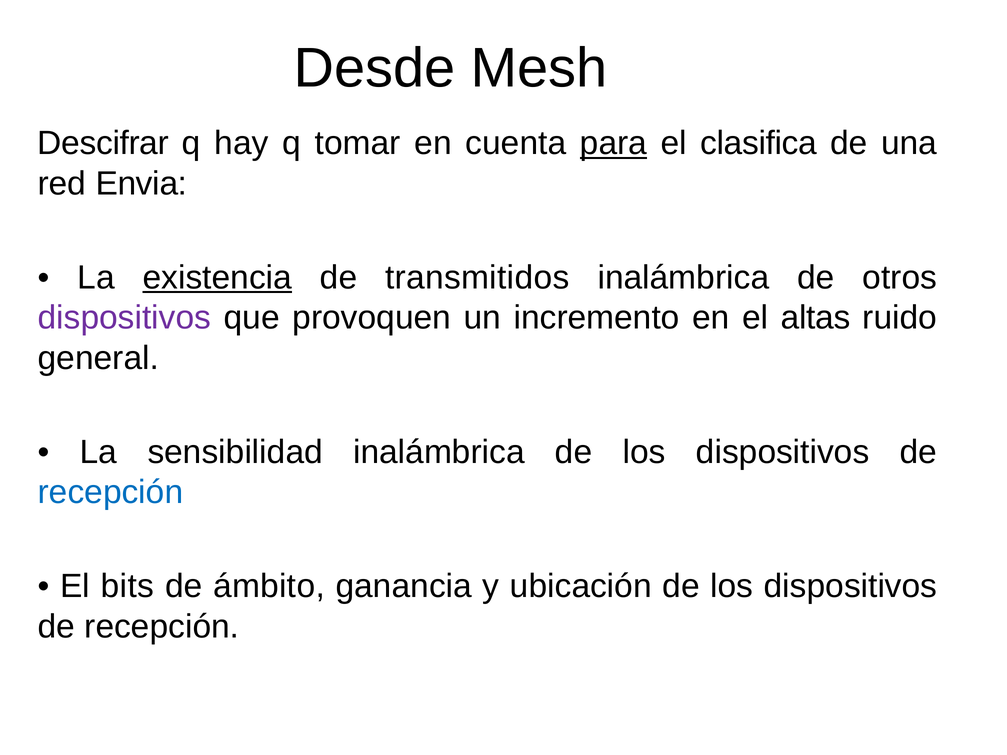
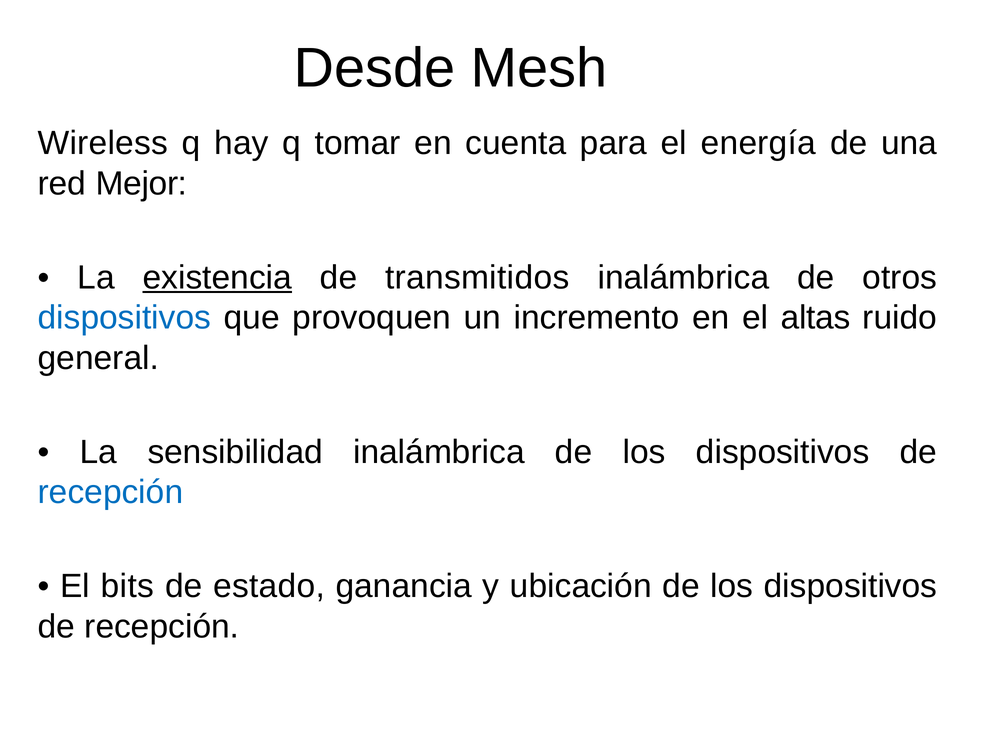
Descifrar: Descifrar -> Wireless
para underline: present -> none
clasifica: clasifica -> energía
Envia: Envia -> Mejor
dispositivos at (124, 318) colour: purple -> blue
ámbito: ámbito -> estado
